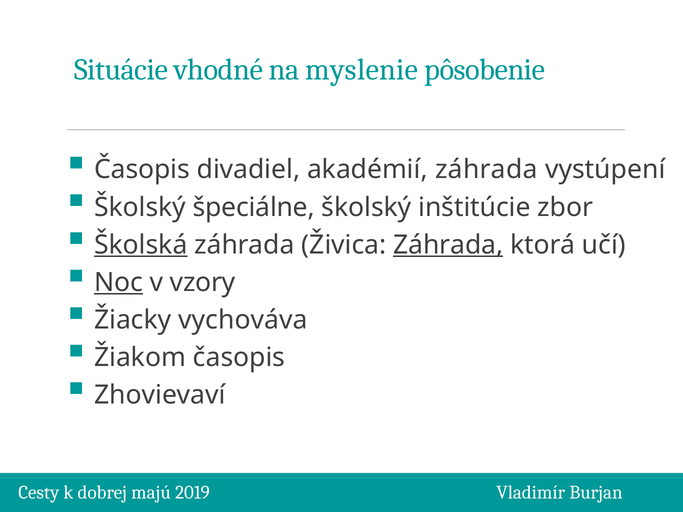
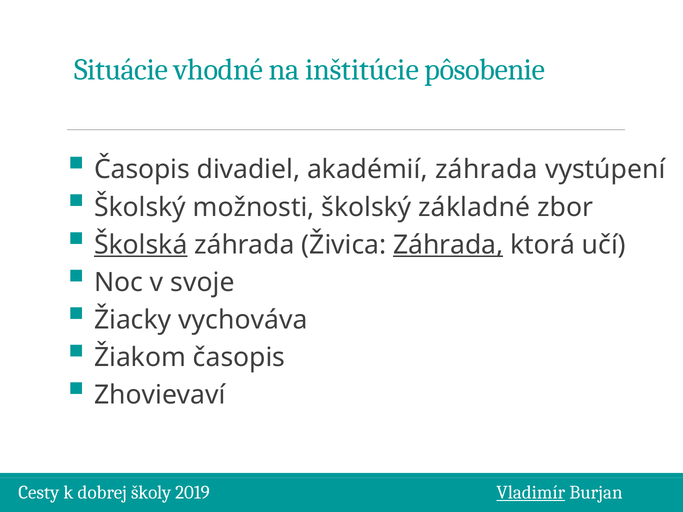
myslenie: myslenie -> inštitúcie
špeciálne: špeciálne -> možnosti
inštitúcie: inštitúcie -> základné
Noc underline: present -> none
vzory: vzory -> svoje
majú: majú -> školy
Vladimír underline: none -> present
